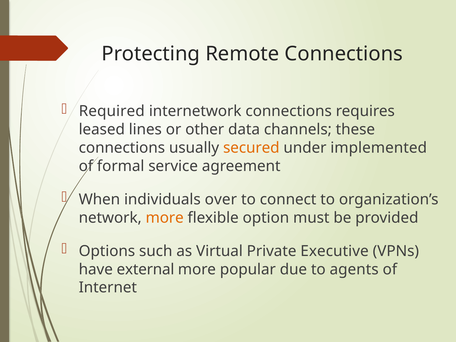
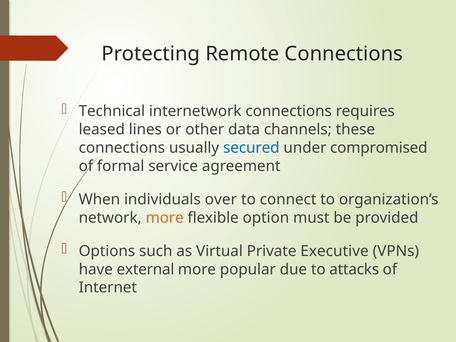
Required: Required -> Technical
secured colour: orange -> blue
implemented: implemented -> compromised
agents: agents -> attacks
